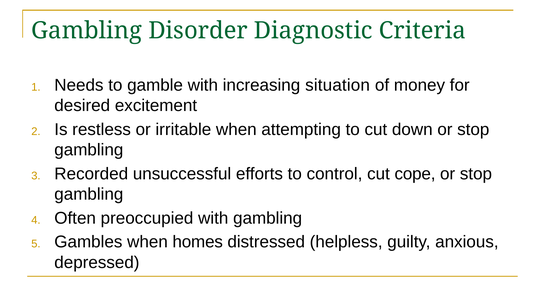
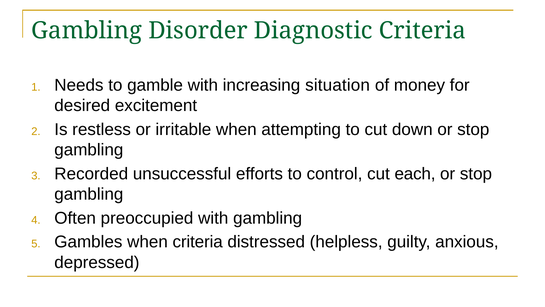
cope: cope -> each
when homes: homes -> criteria
